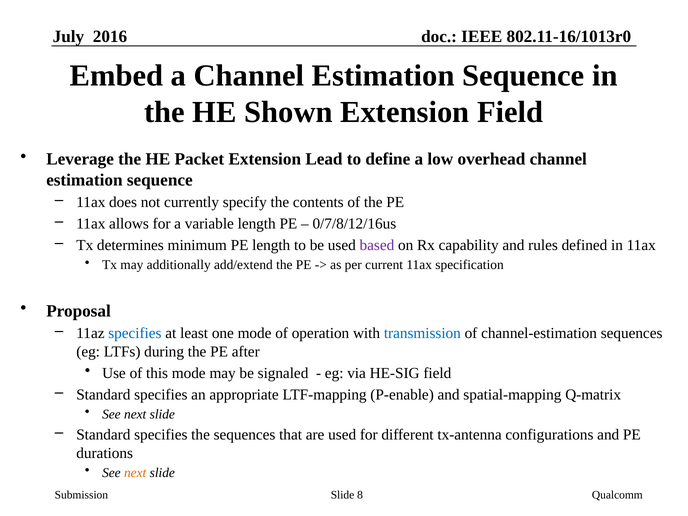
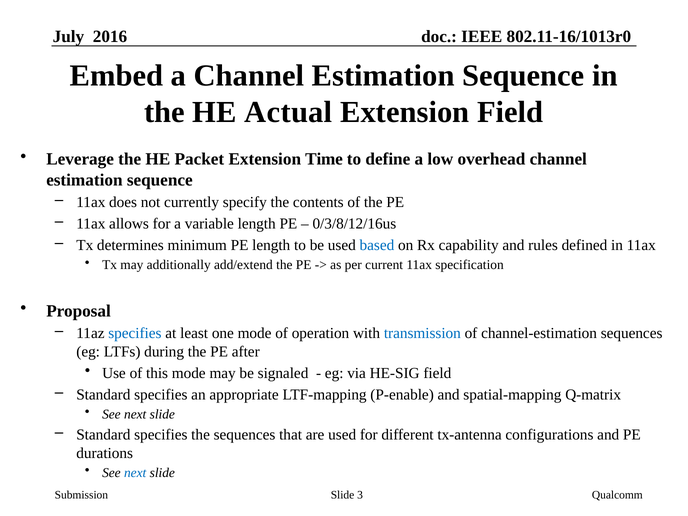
Shown: Shown -> Actual
Lead: Lead -> Time
0/7/8/12/16us: 0/7/8/12/16us -> 0/3/8/12/16us
based colour: purple -> blue
next at (135, 473) colour: orange -> blue
8: 8 -> 3
